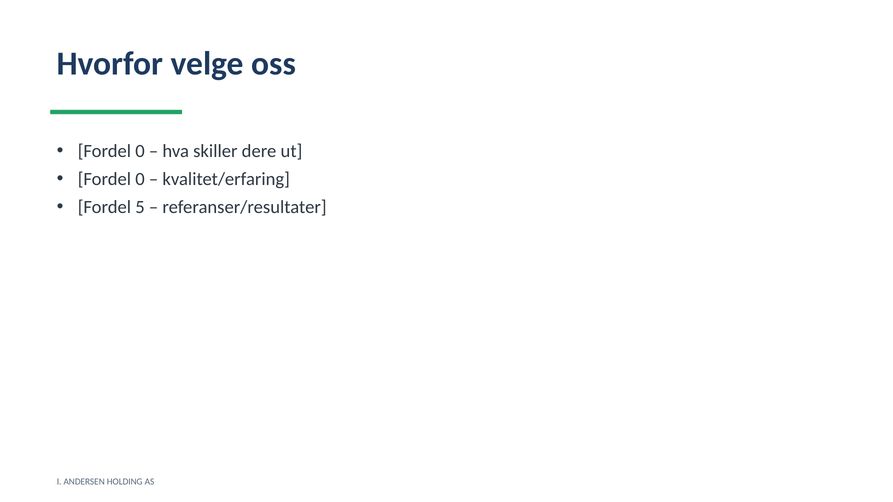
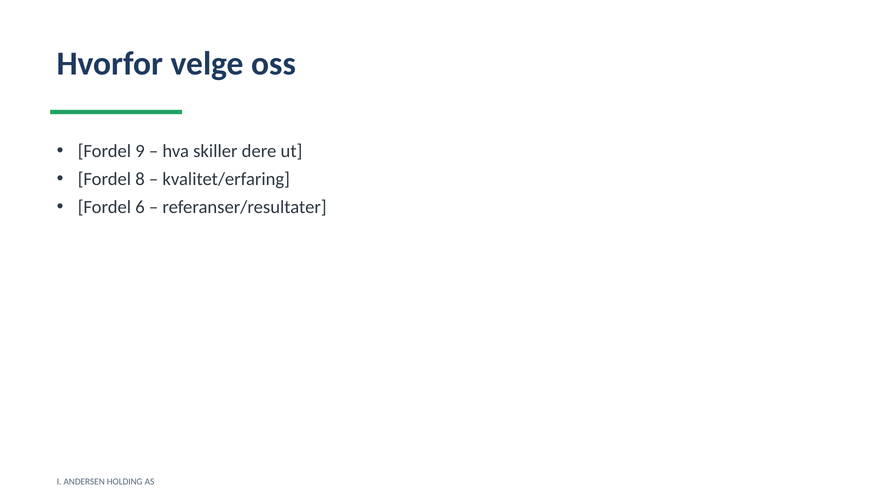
0 at (140, 151): 0 -> 9
0 at (140, 179): 0 -> 8
5: 5 -> 6
